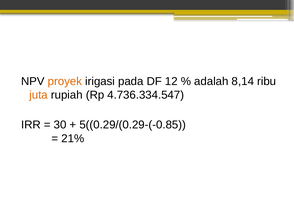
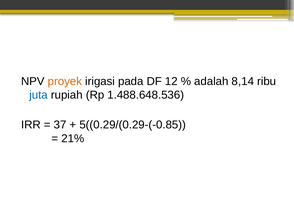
juta colour: orange -> blue
4.736.334.547: 4.736.334.547 -> 1.488.648.536
30: 30 -> 37
